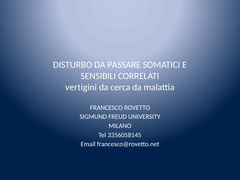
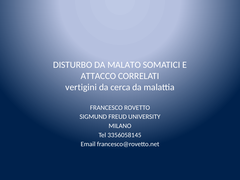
PASSARE: PASSARE -> MALATO
SENSIBILI: SENSIBILI -> ATTACCO
